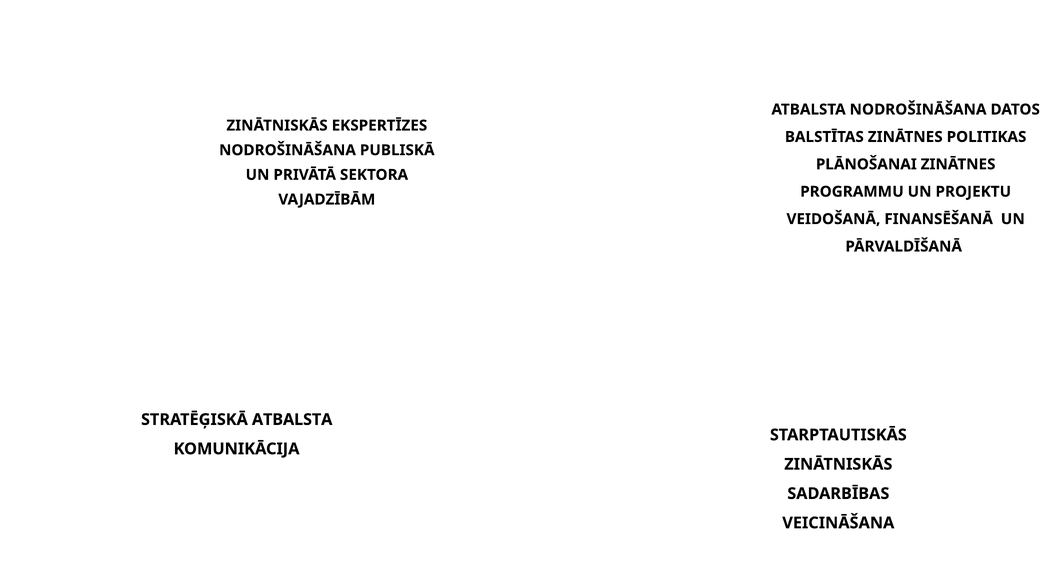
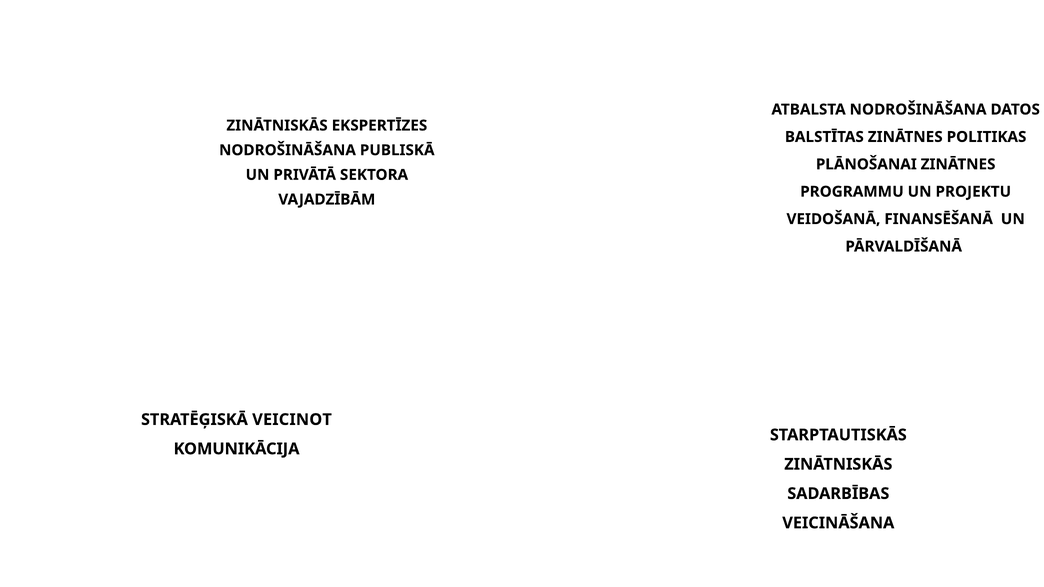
STRATĒĢISKĀ ATBALSTA: ATBALSTA -> VEICINOT
